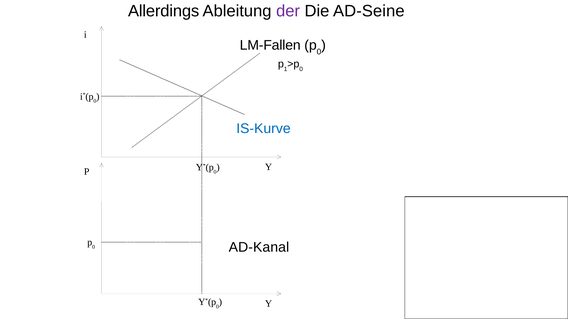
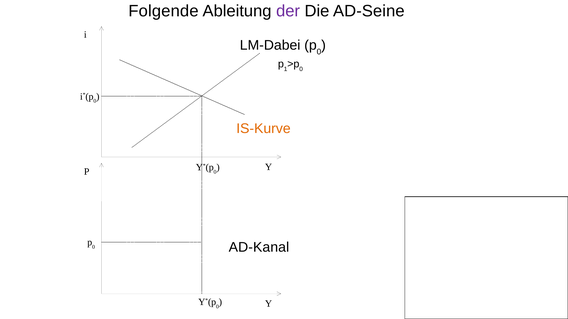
Allerdings: Allerdings -> Folgende
LM-Fallen: LM-Fallen -> LM-Dabei
IS-Kurve colour: blue -> orange
